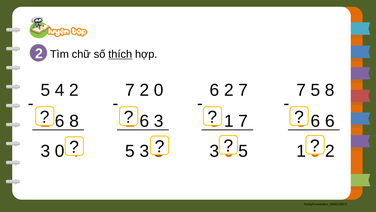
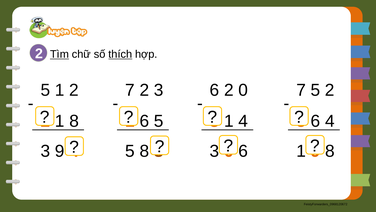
Tìm underline: none -> present
5 4: 4 -> 1
2 0: 0 -> 3
2 7: 7 -> 0
5 8: 8 -> 2
6 at (60, 121): 6 -> 1
6 3: 3 -> 5
1 7: 7 -> 4
6 6: 6 -> 4
0 at (60, 151): 0 -> 9
5 3: 3 -> 8
5 at (243, 151): 5 -> 6
2 at (330, 151): 2 -> 8
